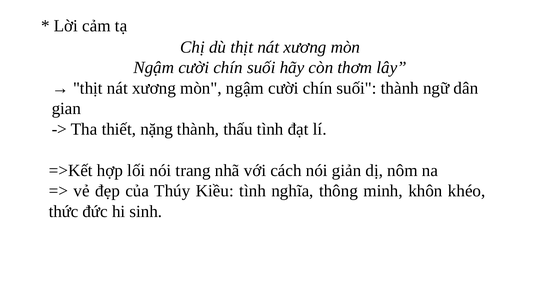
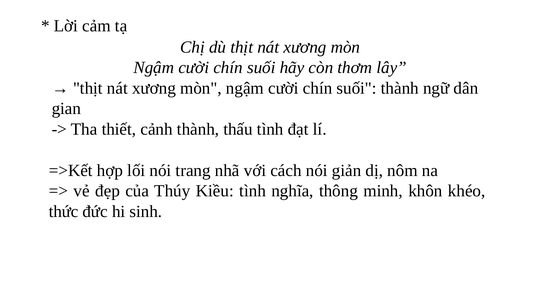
nặng: nặng -> cảnh
